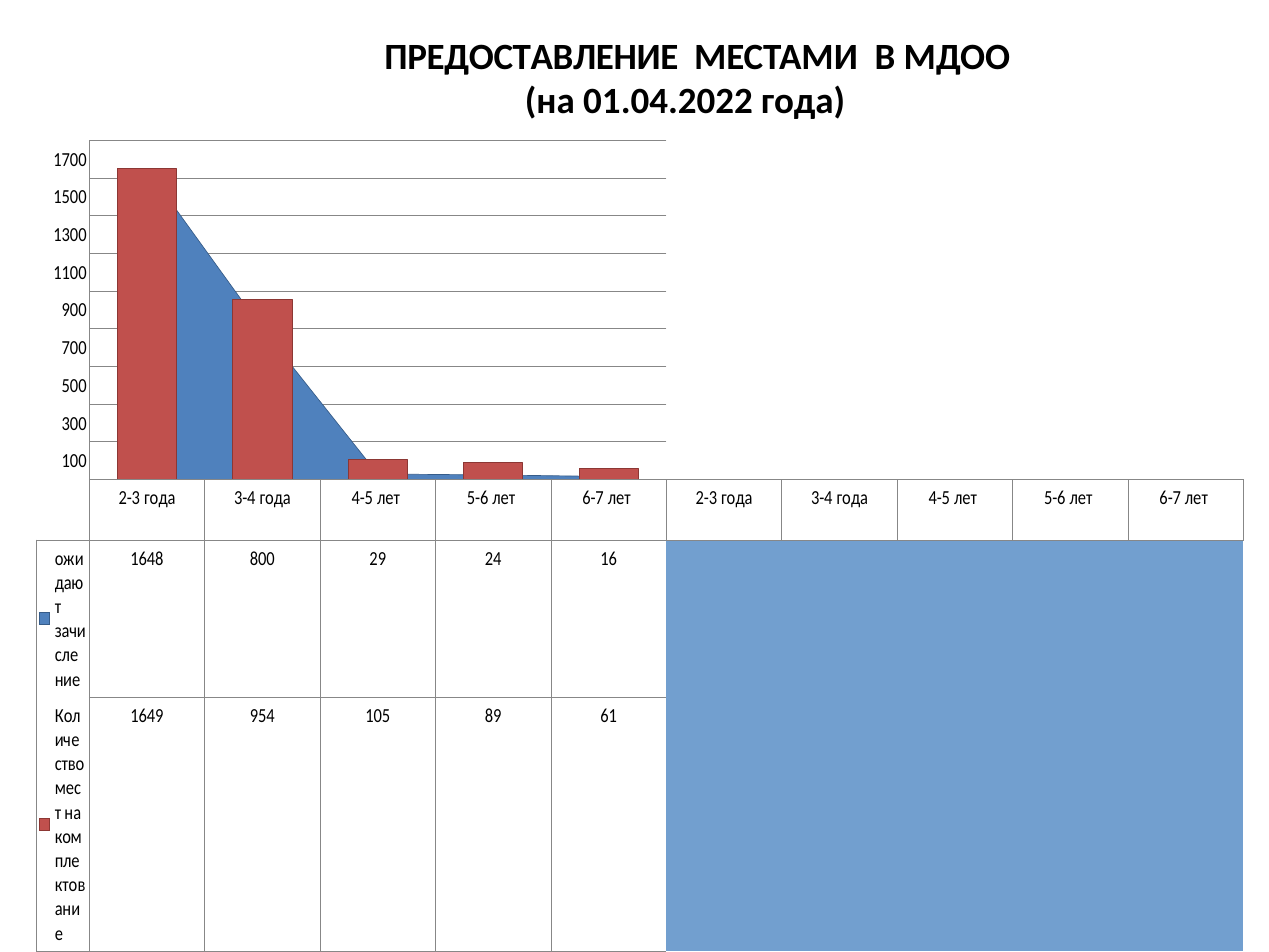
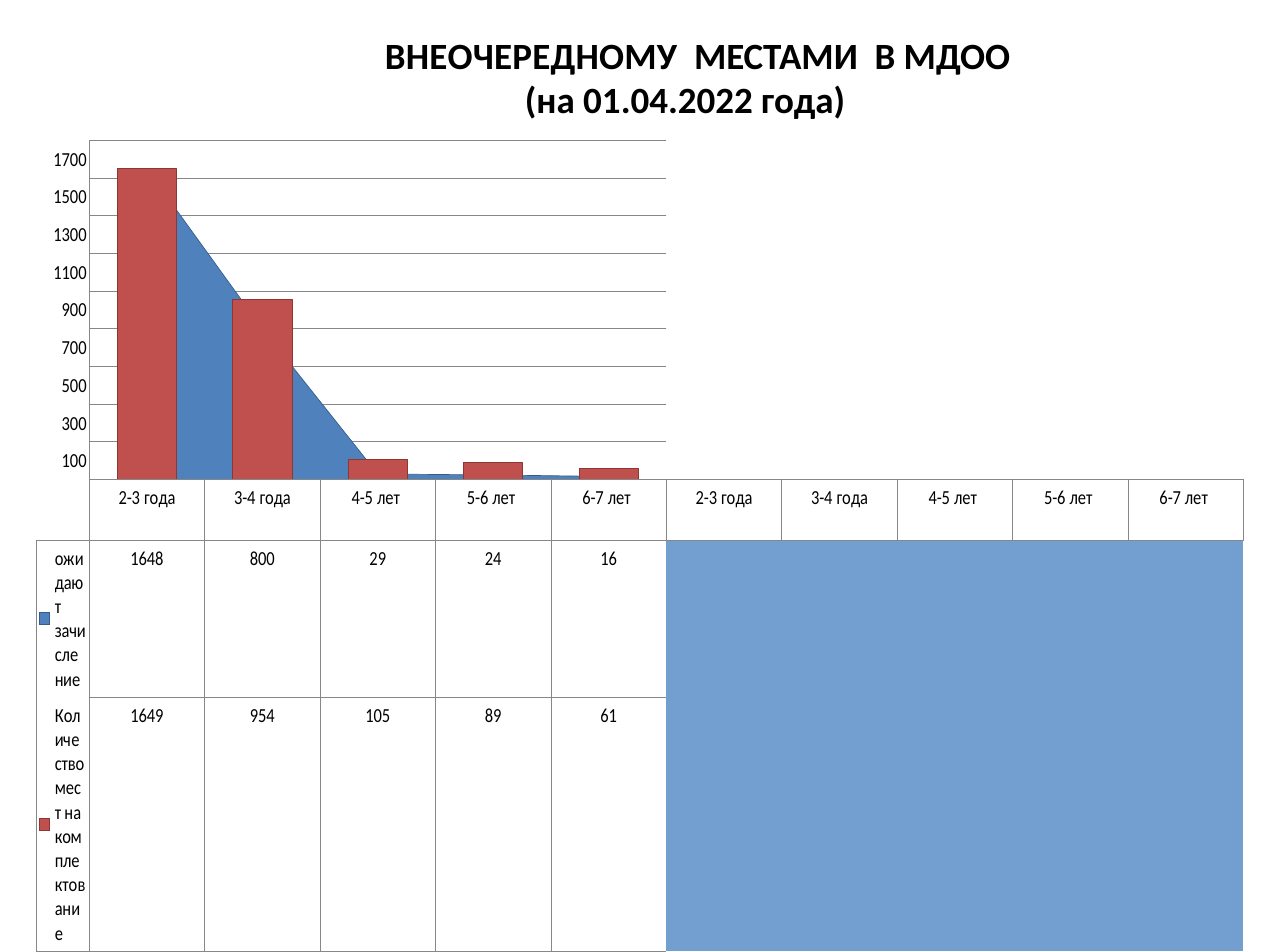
ПРЕДОСТАВЛЕНИЕ: ПРЕДОСТАВЛЕНИЕ -> ВНЕОЧЕРЕДНОМУ
